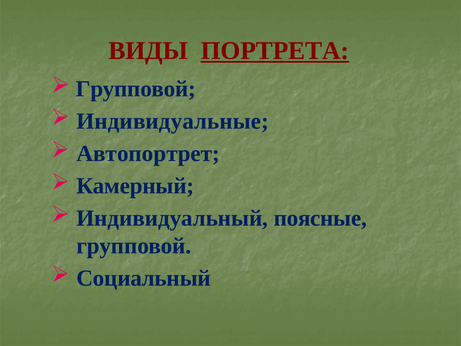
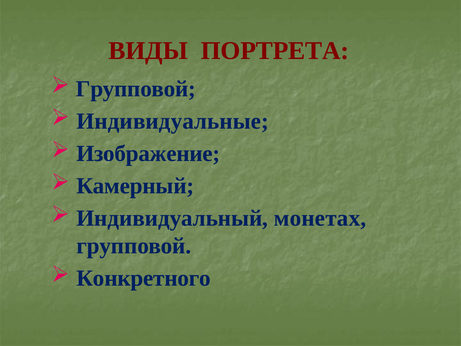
ПОРТРЕТА underline: present -> none
Автопортрет: Автопортрет -> Изображение
поясные: поясные -> монетах
Социальный: Социальный -> Конкретного
